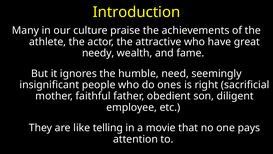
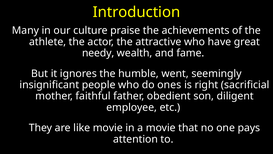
need: need -> went
like telling: telling -> movie
